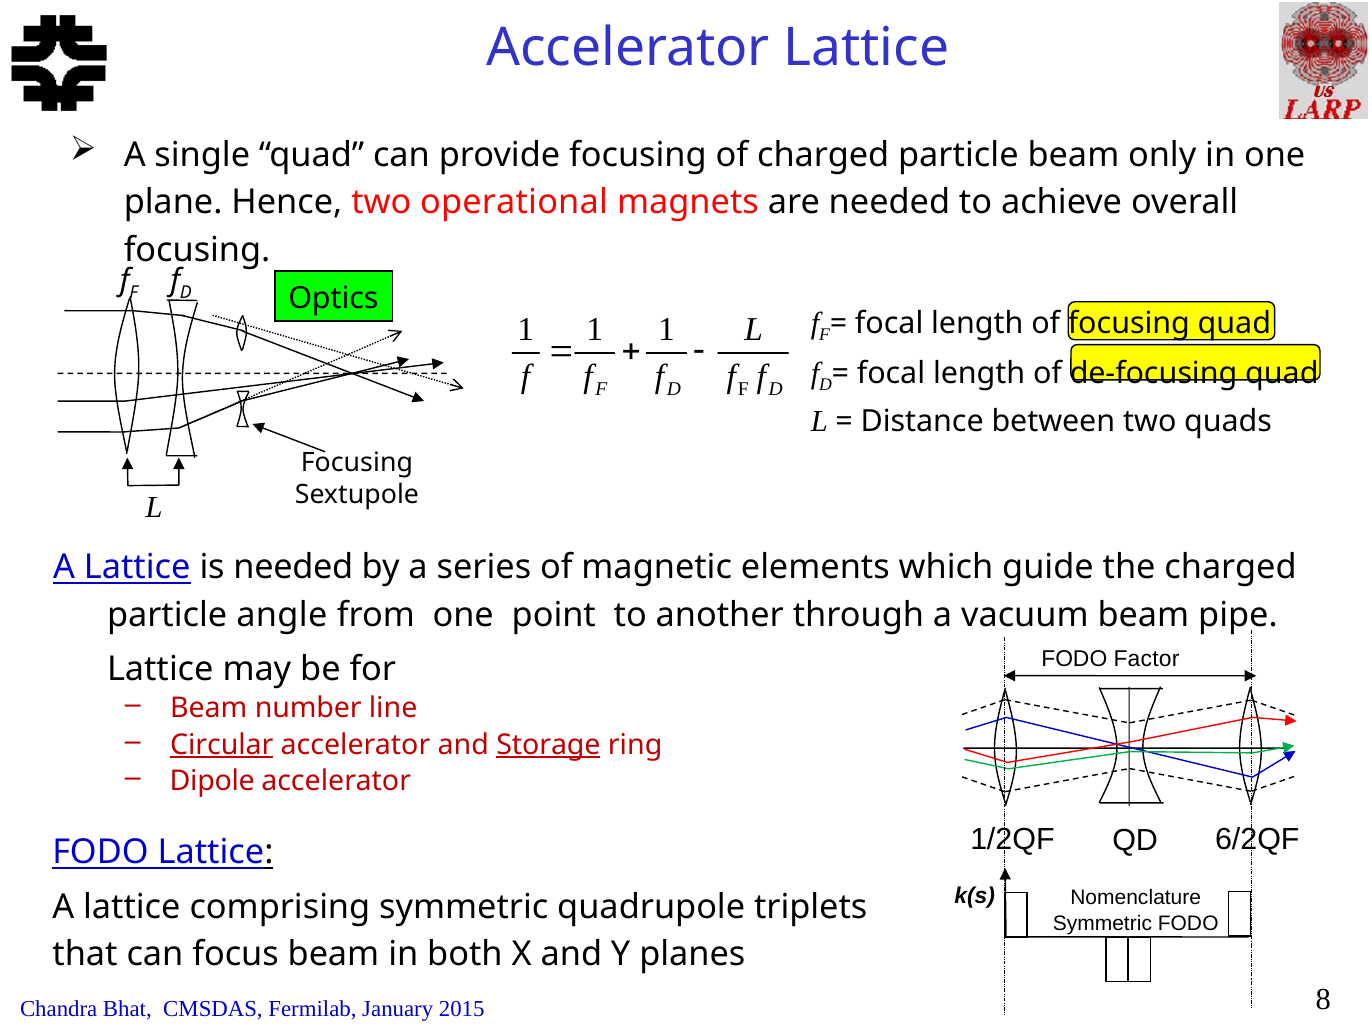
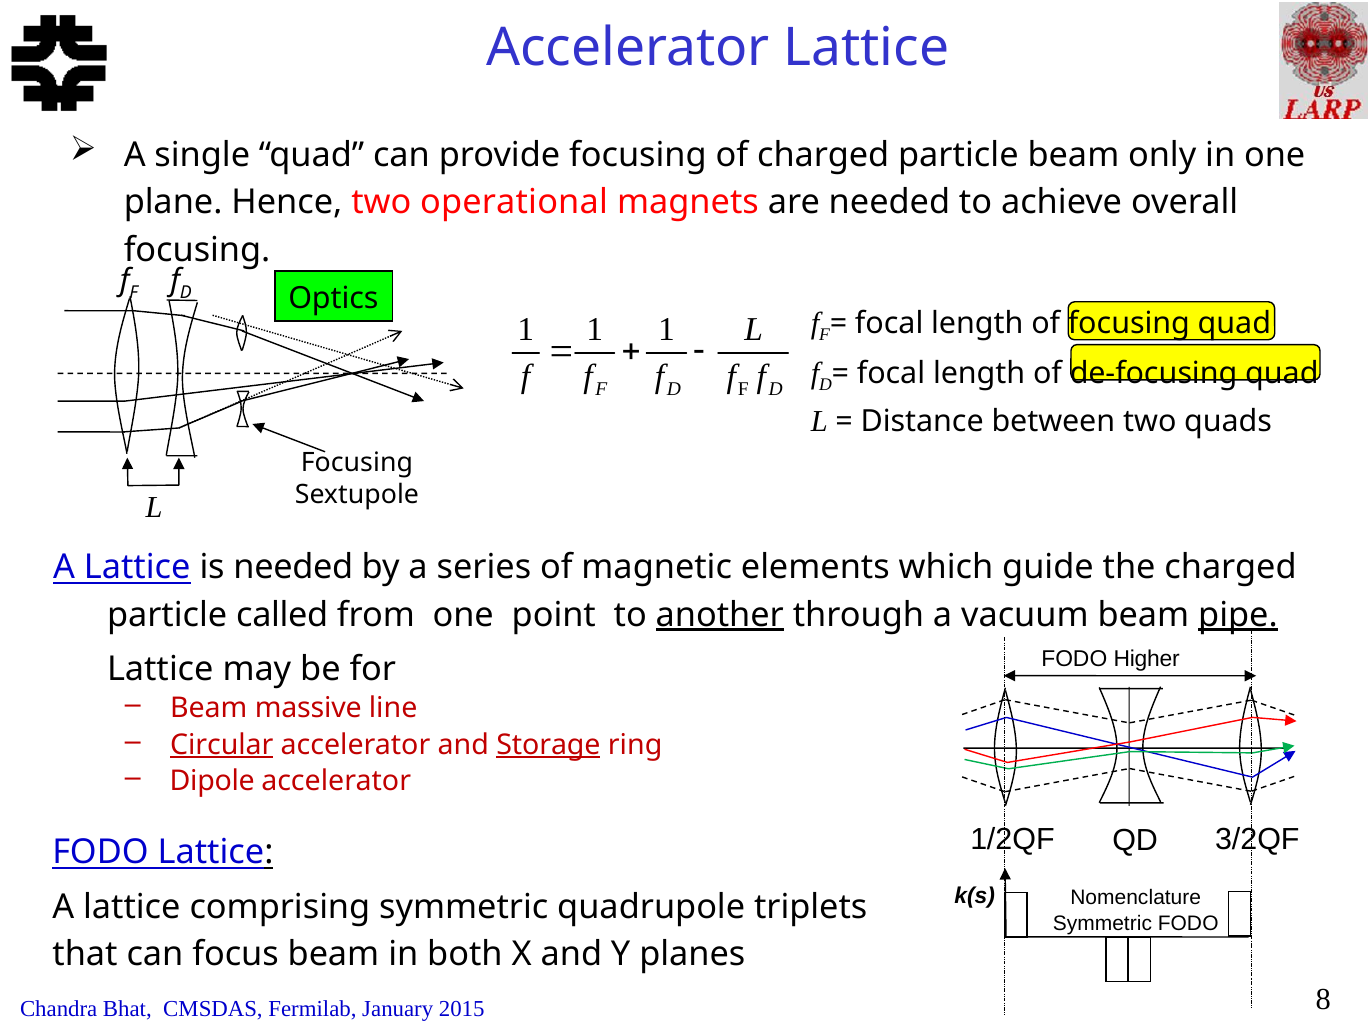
angle: angle -> called
another underline: none -> present
pipe underline: none -> present
Factor: Factor -> Higher
number: number -> massive
6/2QF: 6/2QF -> 3/2QF
